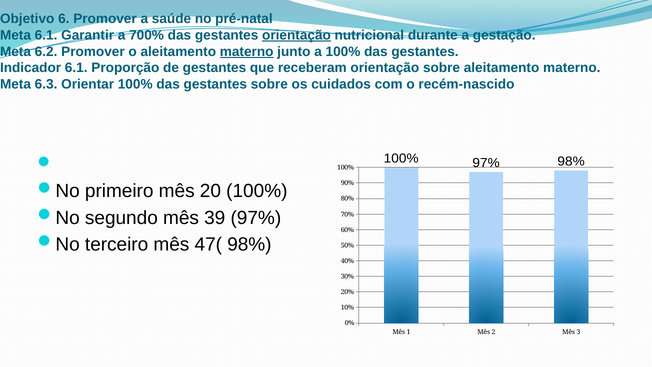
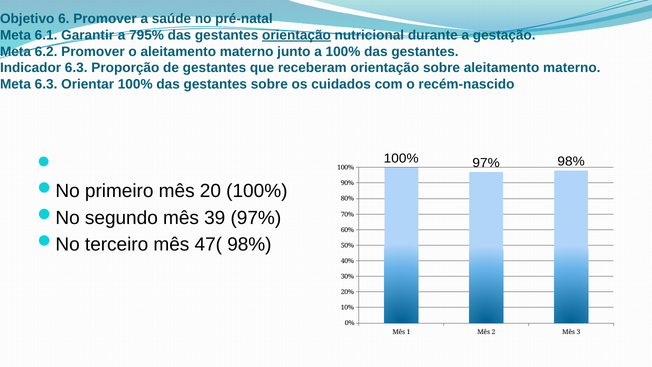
700%: 700% -> 795%
materno at (247, 52) underline: present -> none
Indicador 6.1: 6.1 -> 6.3
